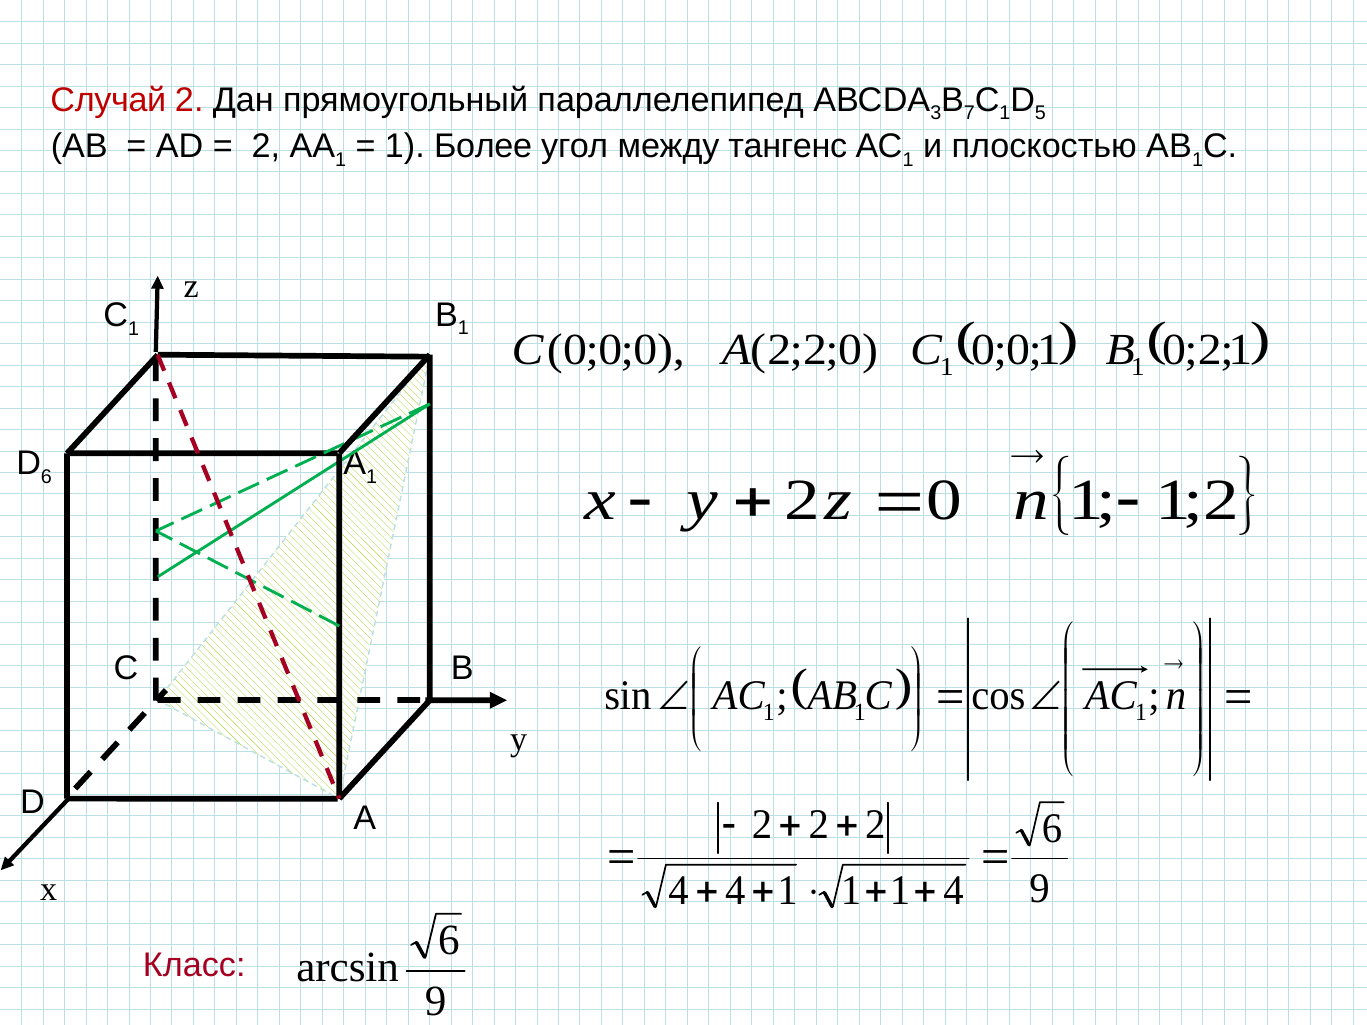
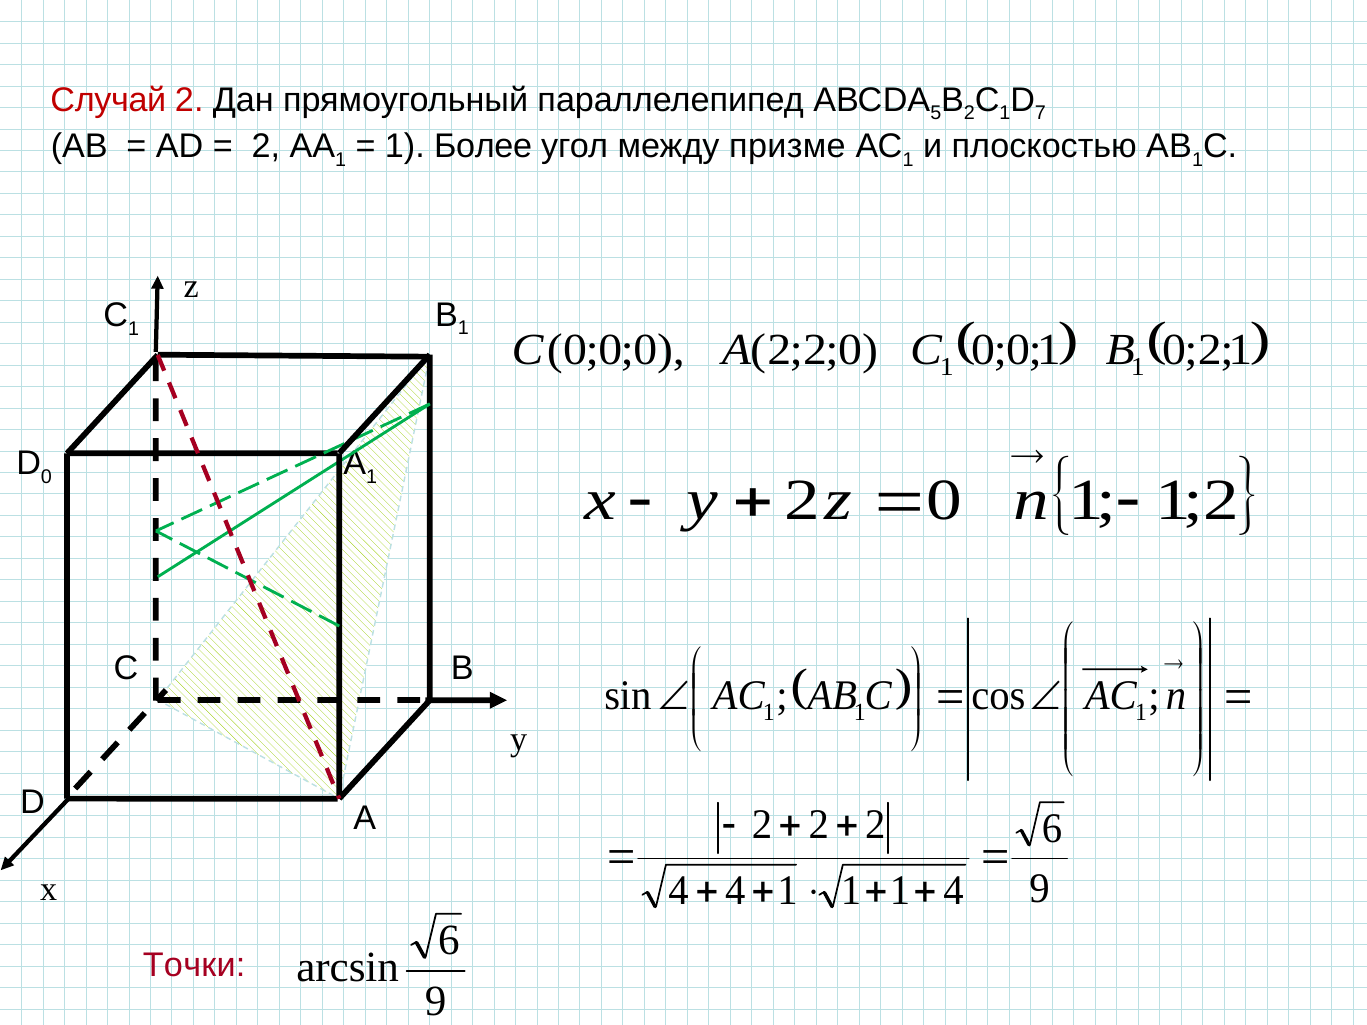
3: 3 -> 5
B 7: 7 -> 2
5: 5 -> 7
тангенс: тангенс -> призме
D 6: 6 -> 0
Класс: Класс -> Точки
